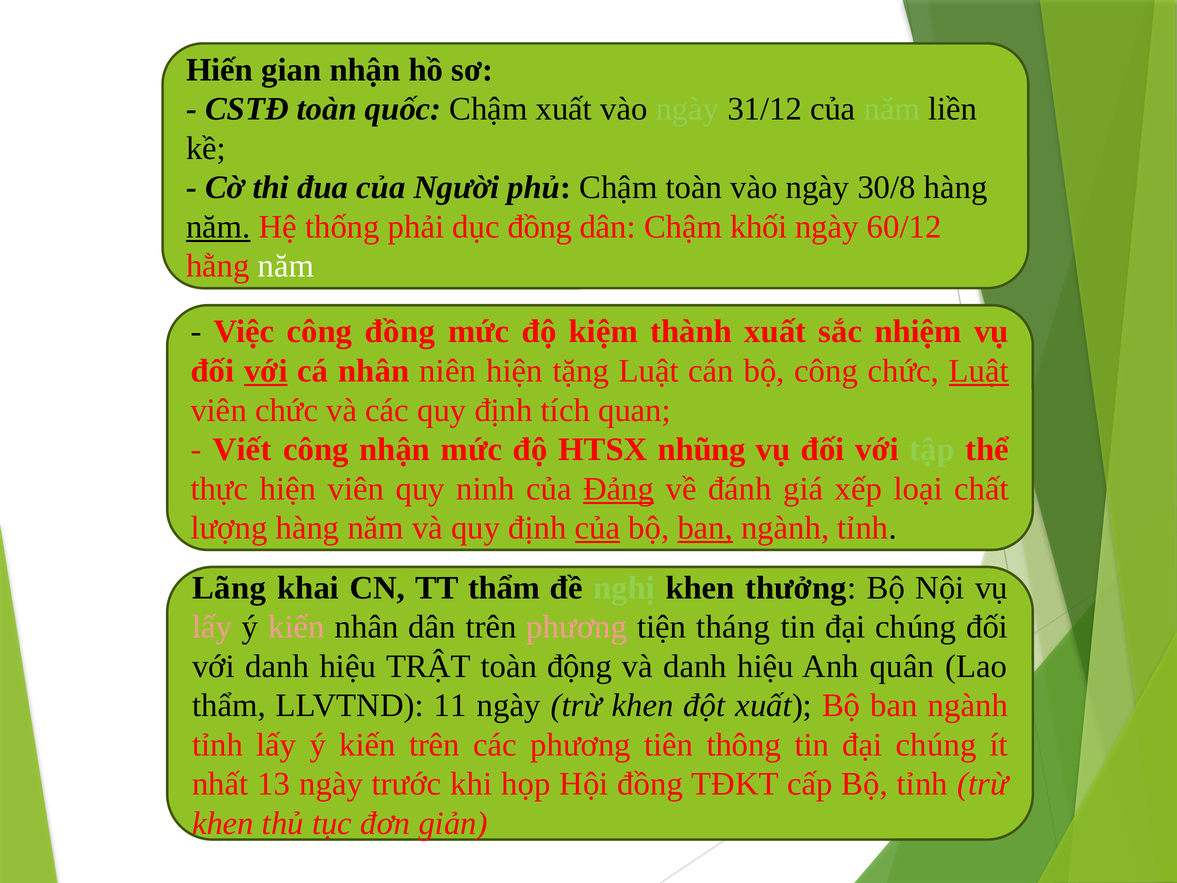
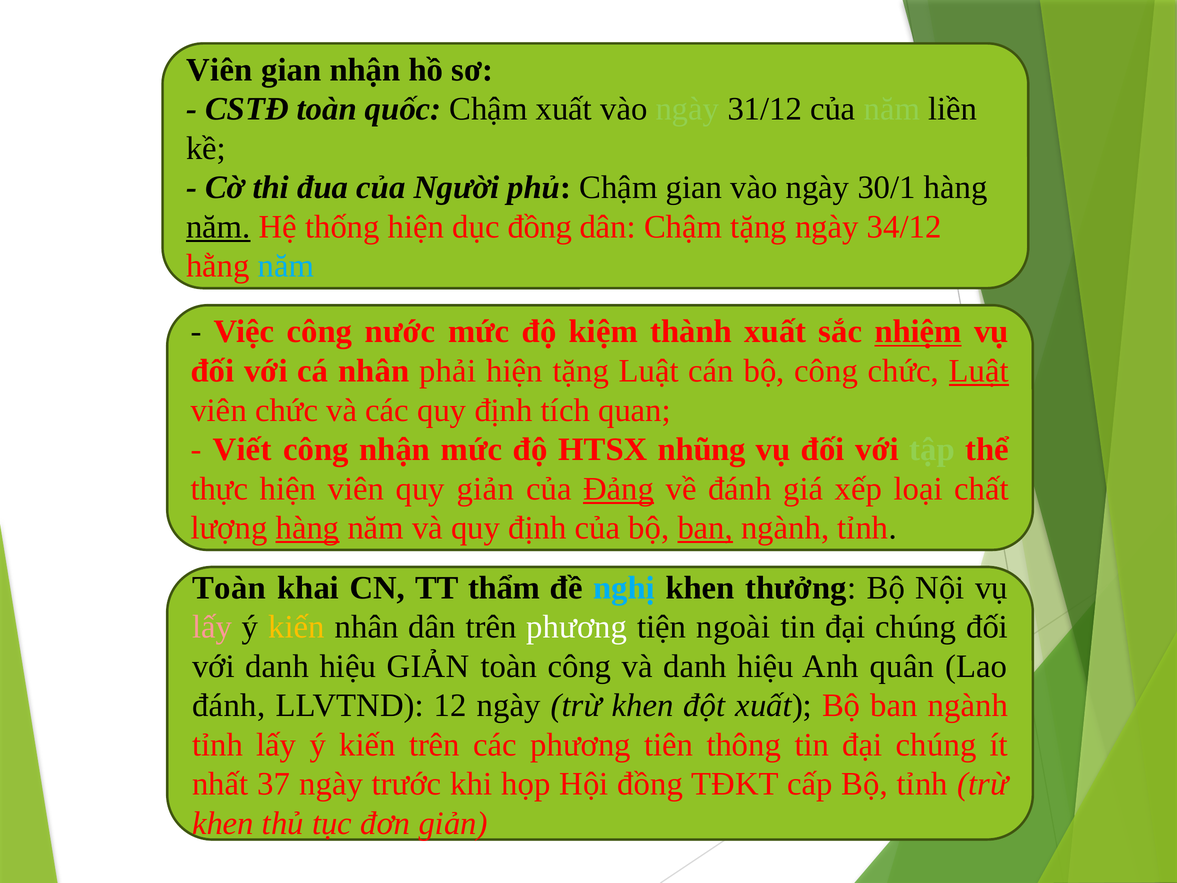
Hiến at (220, 70): Hiến -> Viên
Chậm toàn: toàn -> gian
30/8: 30/8 -> 30/1
thống phải: phải -> hiện
Chậm khối: khối -> tặng
60/12: 60/12 -> 34/12
năm at (286, 266) colour: white -> light blue
công đồng: đồng -> nước
nhiệm underline: none -> present
với at (266, 371) underline: present -> none
niên: niên -> phải
quy ninh: ninh -> giản
hàng at (307, 528) underline: none -> present
của at (597, 528) underline: present -> none
Lãng at (229, 588): Lãng -> Toàn
nghị colour: light green -> light blue
kiến at (297, 627) colour: pink -> yellow
phương at (577, 627) colour: pink -> white
tháng: tháng -> ngoài
hiệu TRẬT: TRẬT -> GIẢN
toàn động: động -> công
thẩm at (229, 705): thẩm -> đánh
11: 11 -> 12
13: 13 -> 37
